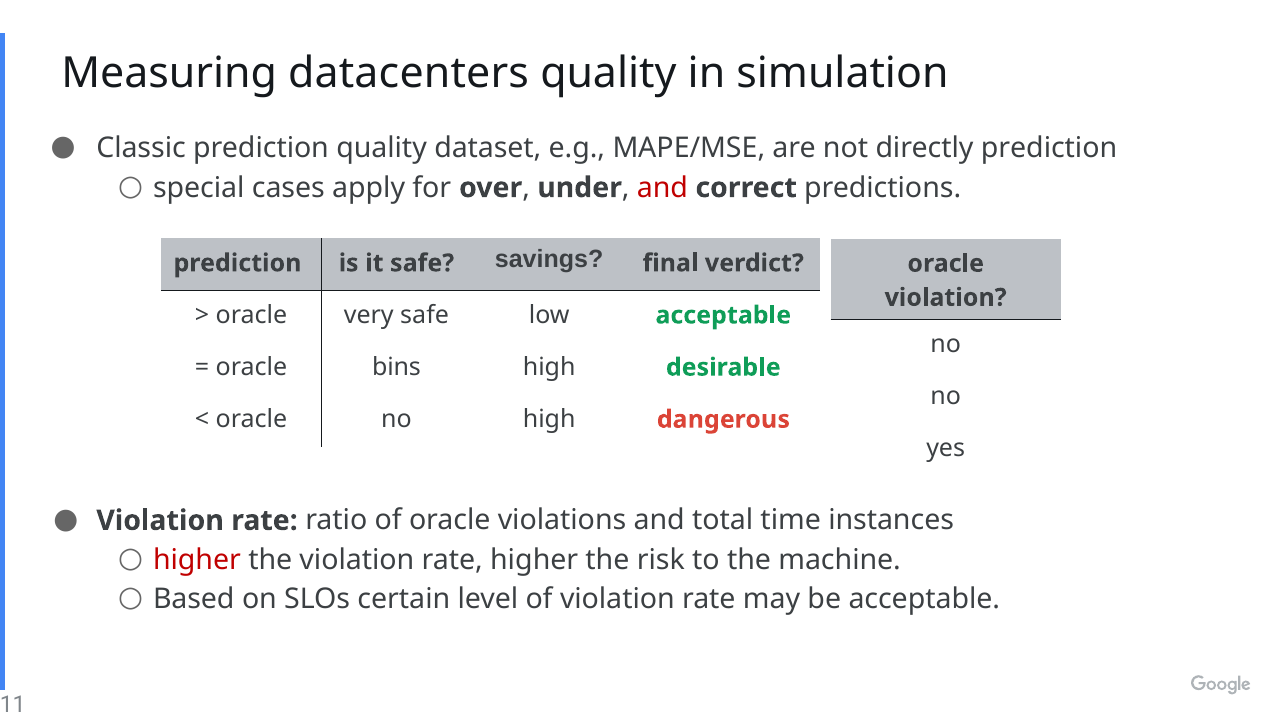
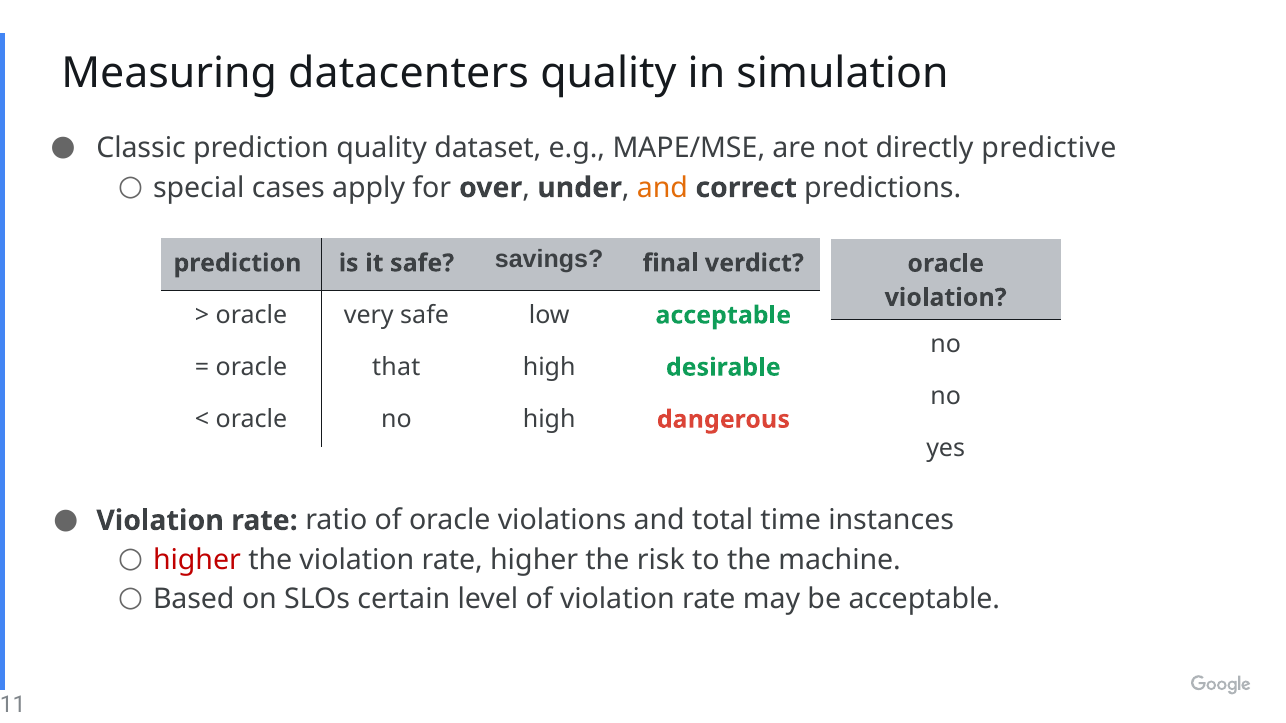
directly prediction: prediction -> predictive
and at (662, 188) colour: red -> orange
bins: bins -> that
